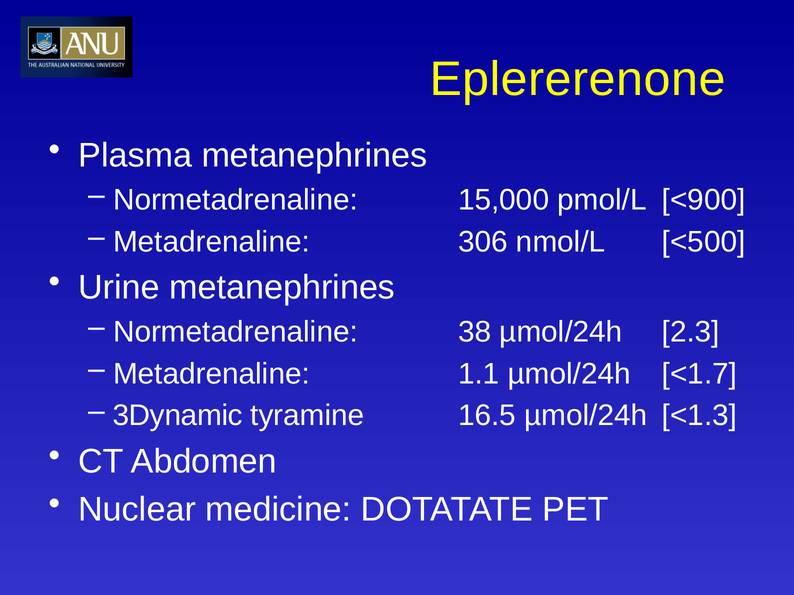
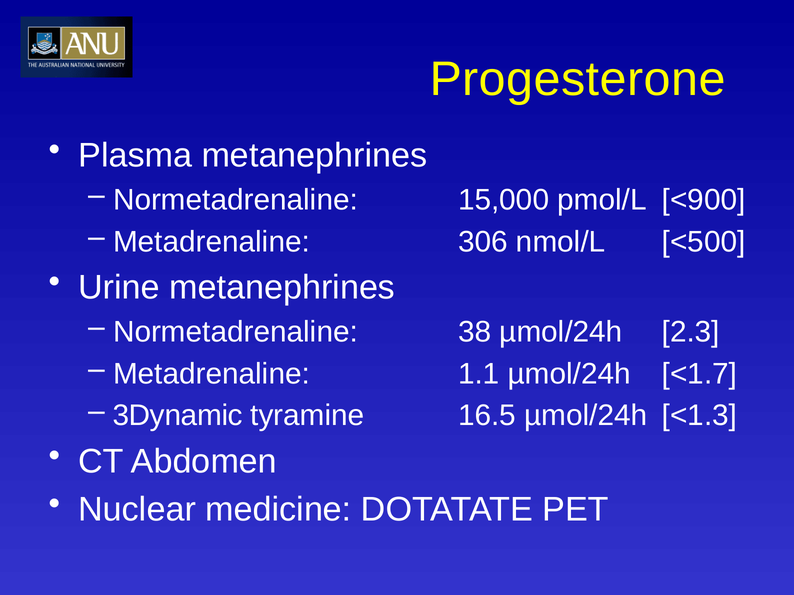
Eplererenone: Eplererenone -> Progesterone
